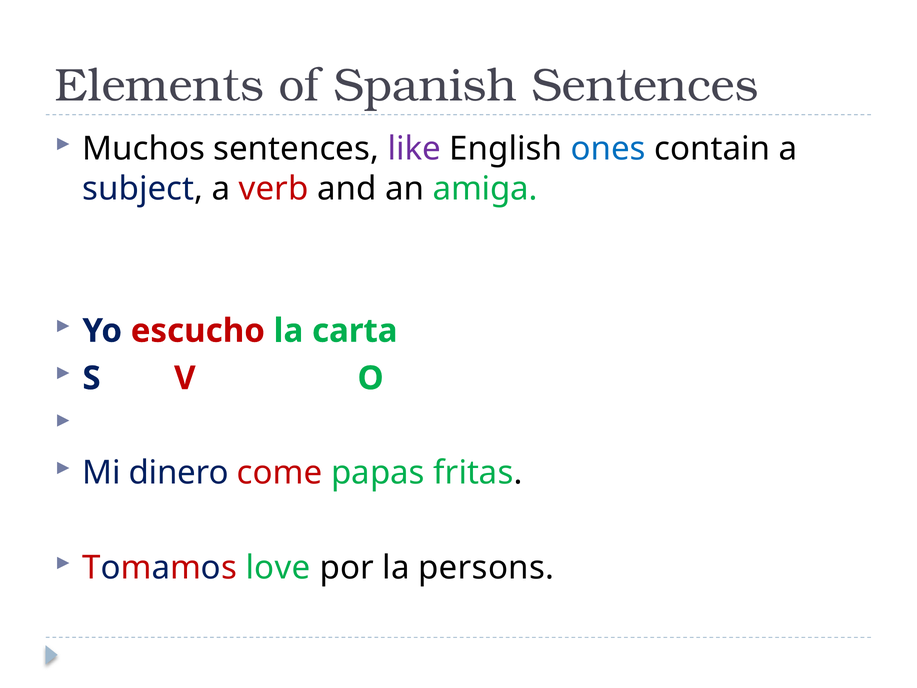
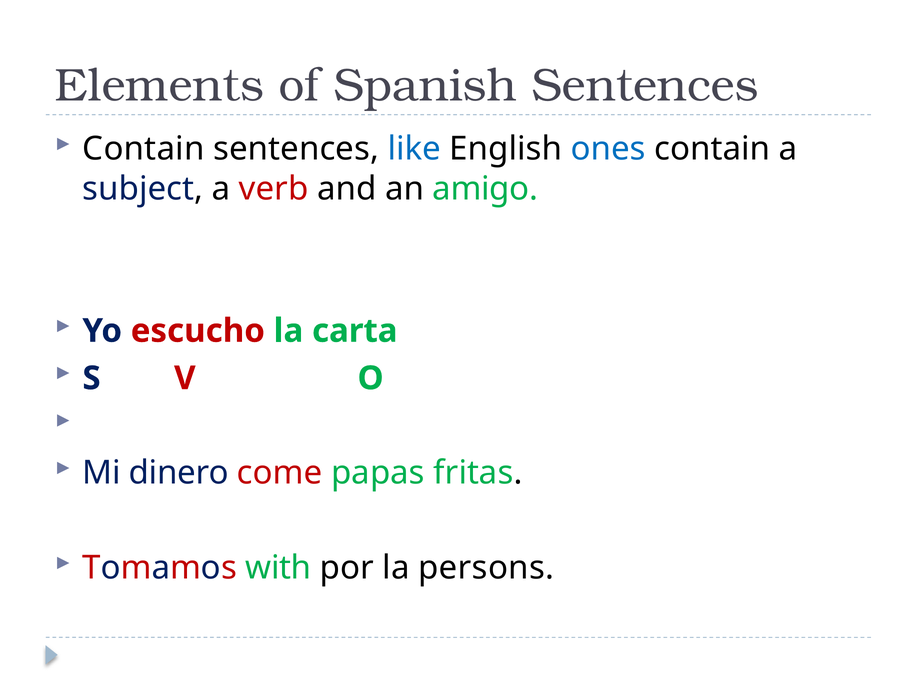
Muchos at (144, 149): Muchos -> Contain
like colour: purple -> blue
amiga: amiga -> amigo
love: love -> with
